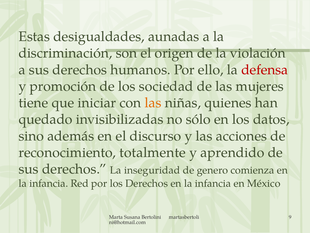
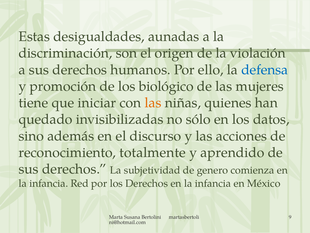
defensa colour: red -> blue
sociedad: sociedad -> biológico
inseguridad: inseguridad -> subjetividad
